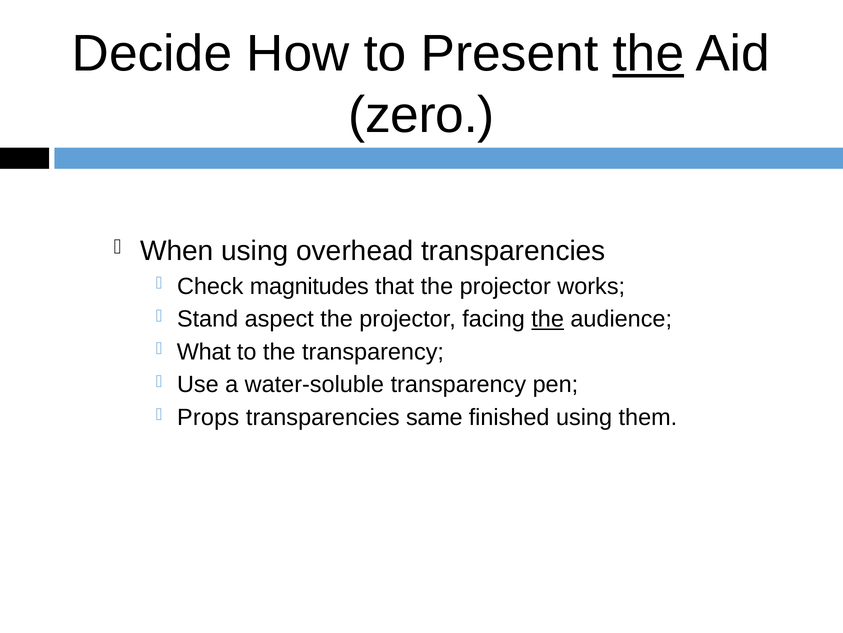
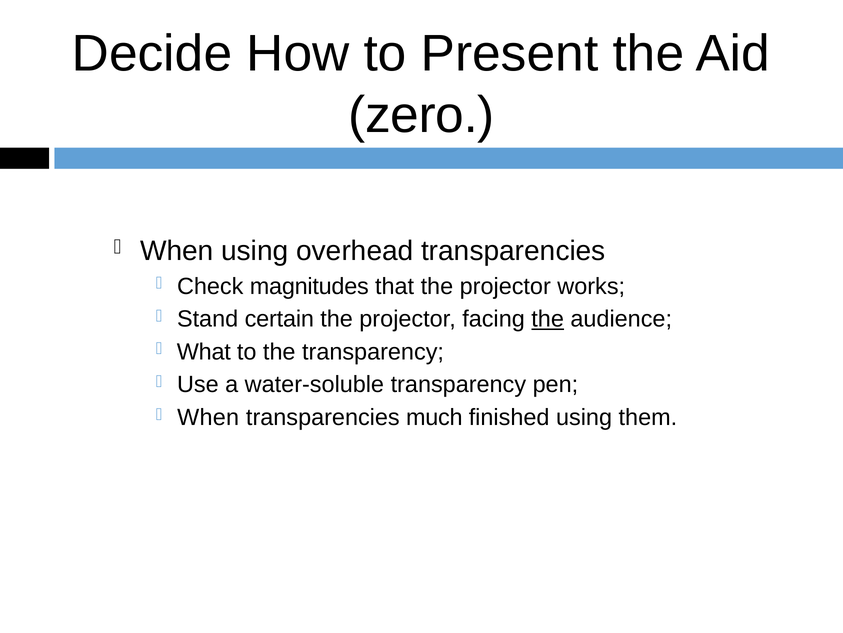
the at (648, 53) underline: present -> none
aspect: aspect -> certain
Props at (208, 417): Props -> When
same: same -> much
